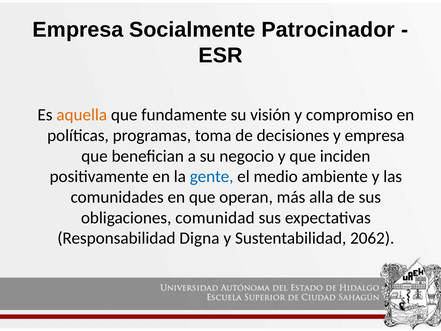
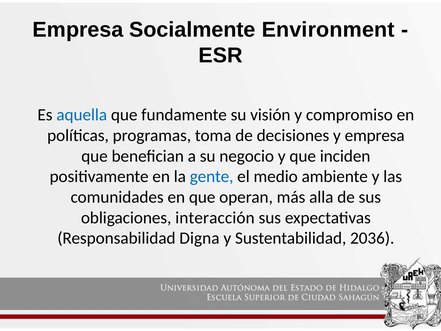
Patrocinador: Patrocinador -> Environment
aquella colour: orange -> blue
comunidad: comunidad -> interacción
2062: 2062 -> 2036
